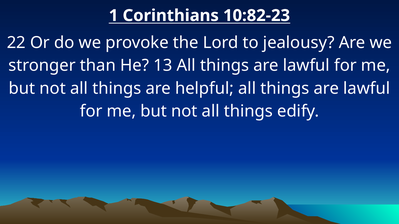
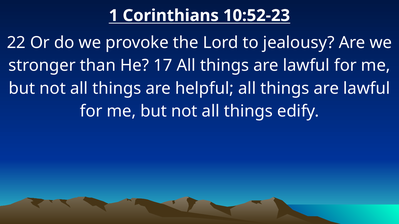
10:82-23: 10:82-23 -> 10:52-23
13: 13 -> 17
